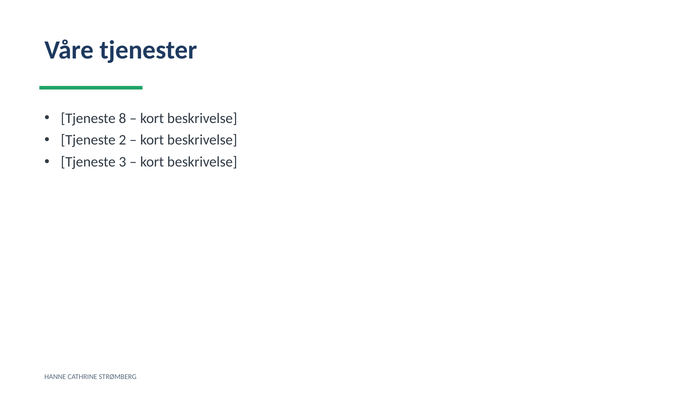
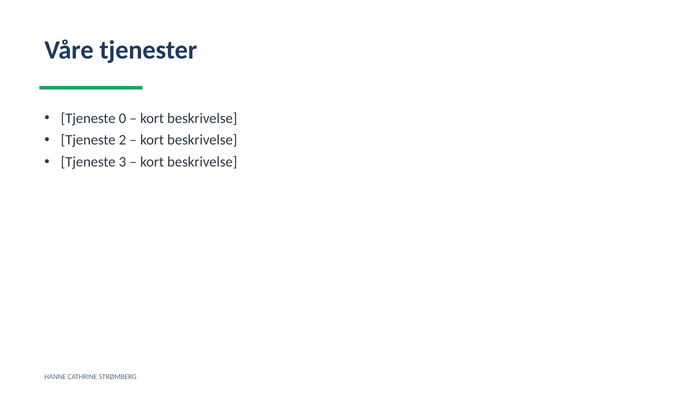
8: 8 -> 0
